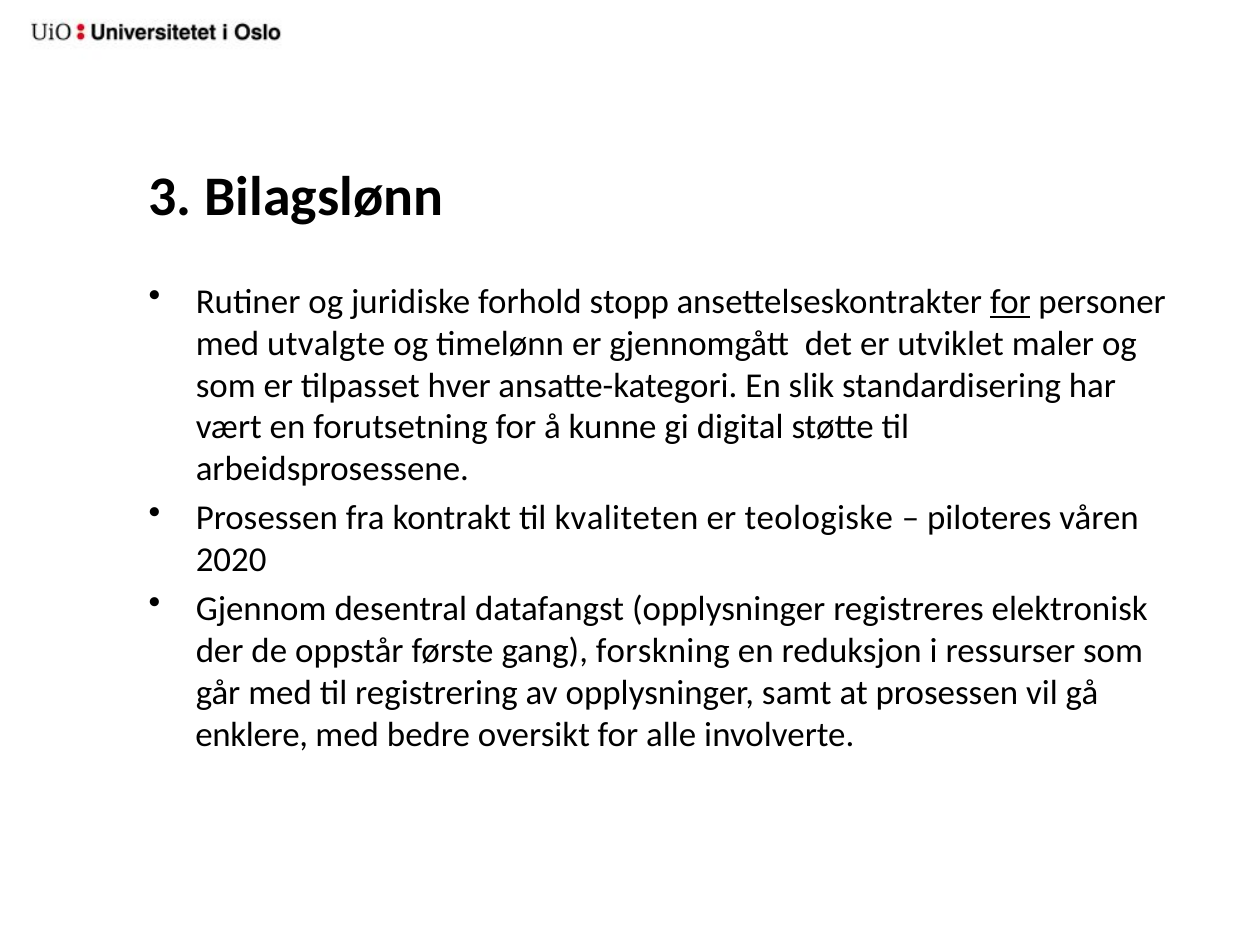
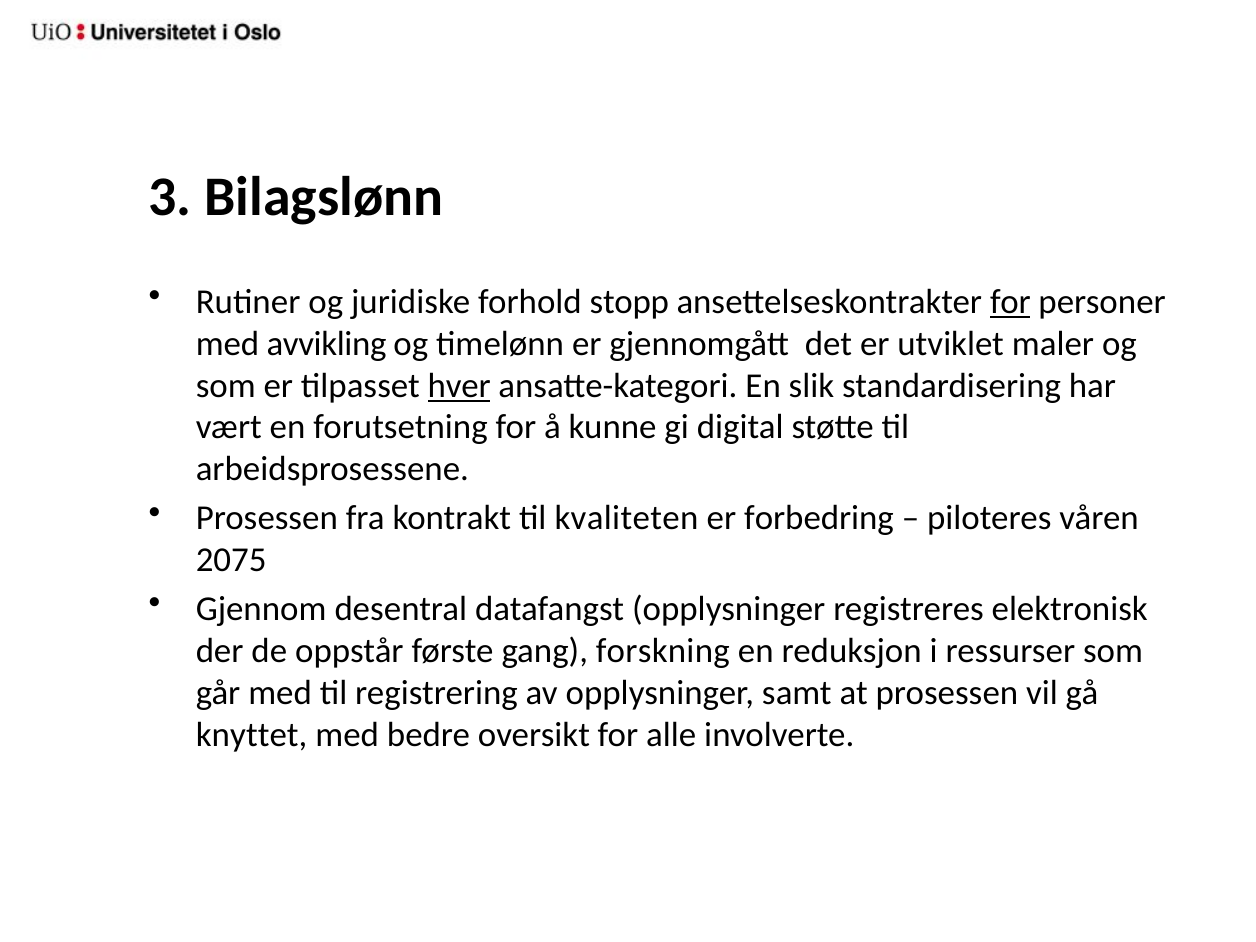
utvalgte: utvalgte -> avvikling
hver underline: none -> present
teologiske: teologiske -> forbedring
2020: 2020 -> 2075
enklere: enklere -> knyttet
